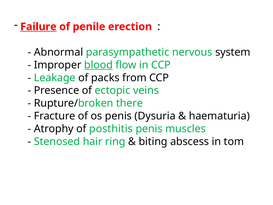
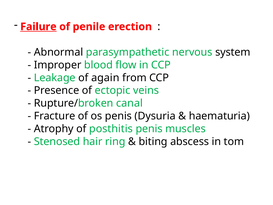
blood underline: present -> none
packs: packs -> again
there: there -> canal
